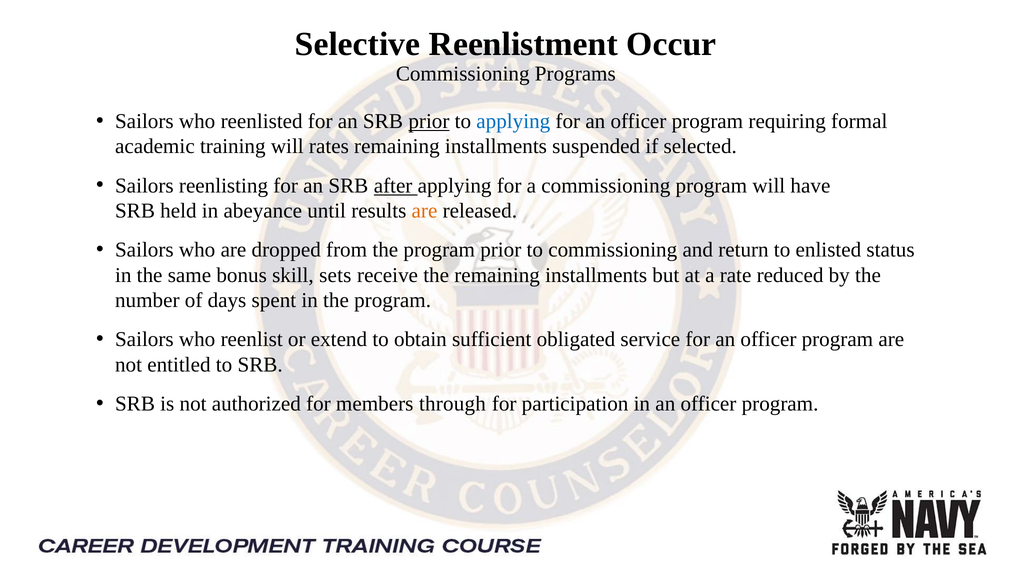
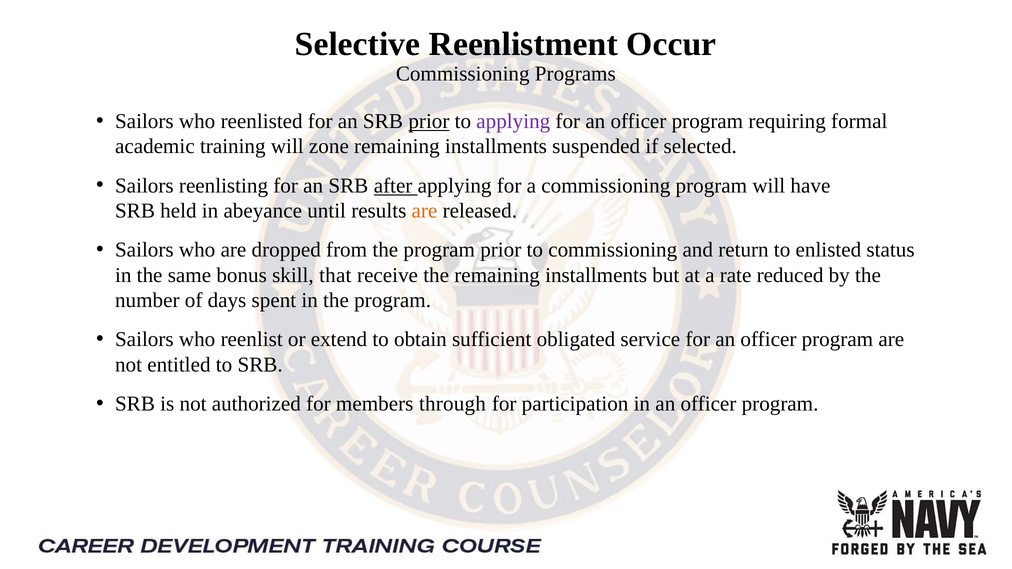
applying at (513, 121) colour: blue -> purple
rates: rates -> zone
sets: sets -> that
